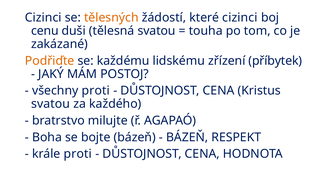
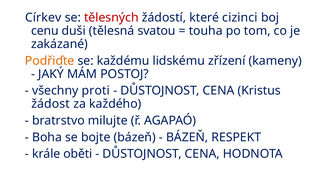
Cizinci at (43, 18): Cizinci -> Církev
tělesných colour: orange -> red
příbytek: příbytek -> kameny
svatou at (51, 104): svatou -> žádost
krále proti: proti -> oběti
